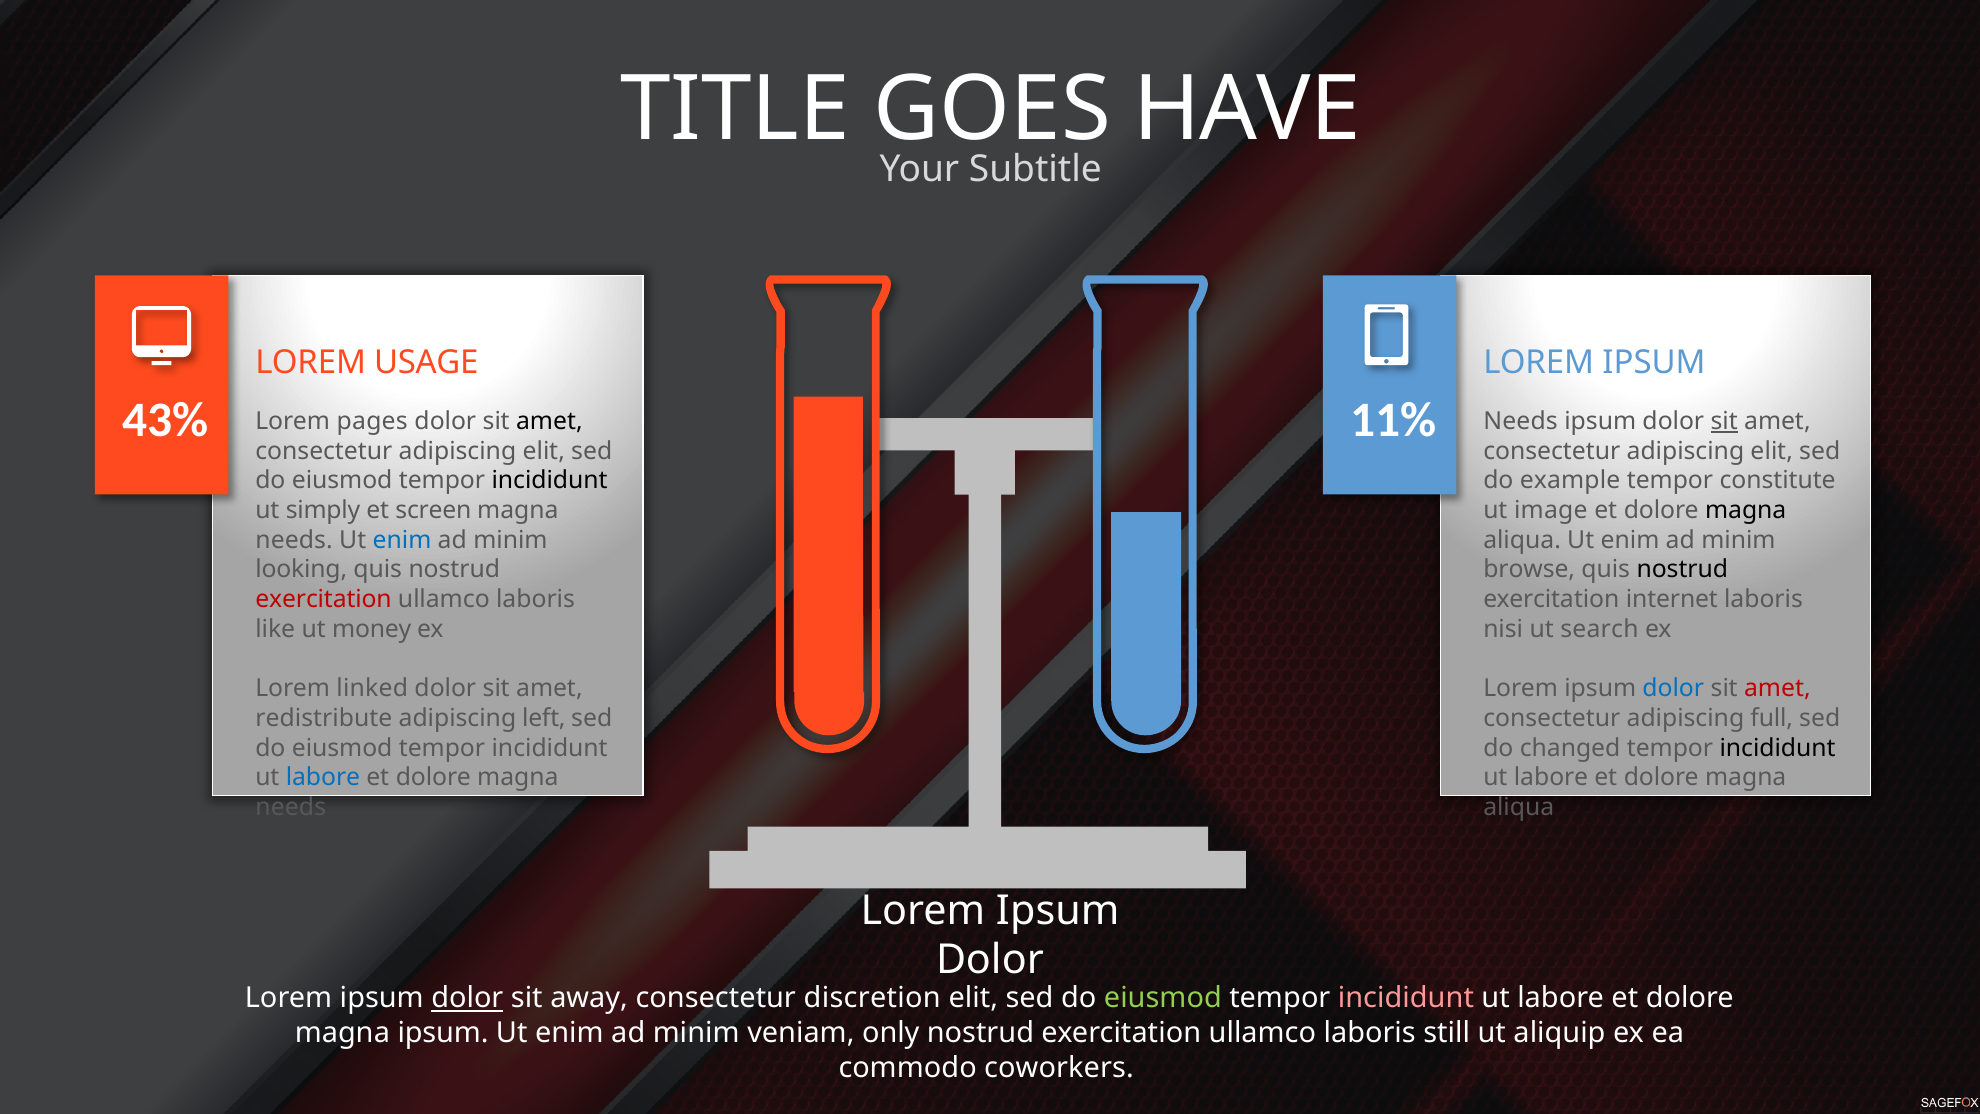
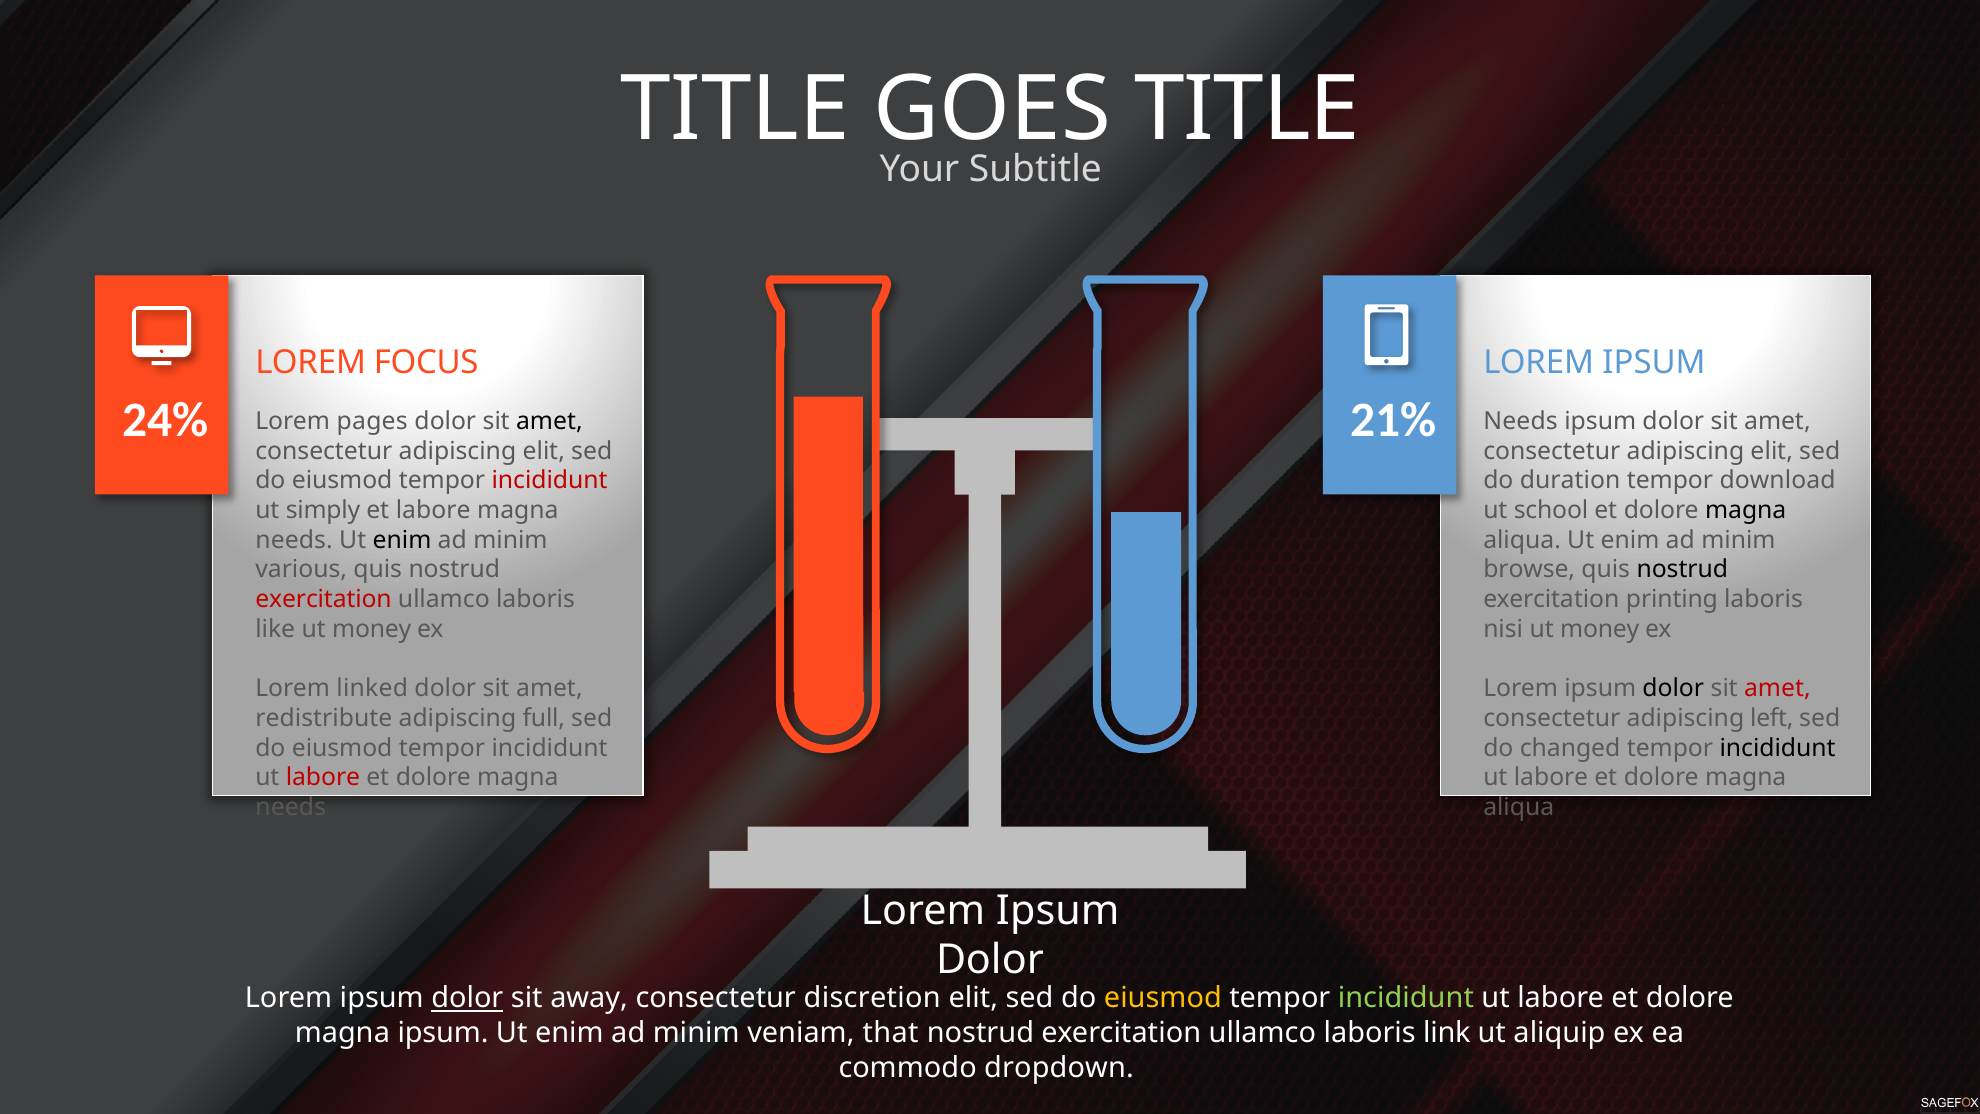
HAVE at (1247, 110): HAVE -> TITLE
USAGE: USAGE -> FOCUS
43%: 43% -> 24%
11%: 11% -> 21%
sit at (1724, 421) underline: present -> none
incididunt at (550, 481) colour: black -> red
example: example -> duration
constitute: constitute -> download
et screen: screen -> labore
image: image -> school
enim at (402, 540) colour: blue -> black
looking: looking -> various
internet: internet -> printing
nisi ut search: search -> money
dolor at (1673, 688) colour: blue -> black
left: left -> full
full: full -> left
labore at (323, 778) colour: blue -> red
eiusmod at (1163, 998) colour: light green -> yellow
incididunt at (1406, 998) colour: pink -> light green
only: only -> that
still: still -> link
coworkers: coworkers -> dropdown
